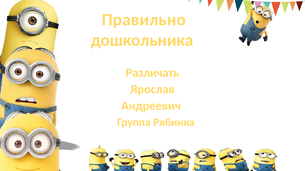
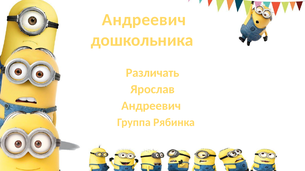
Правильно at (144, 20): Правильно -> Андреевич
